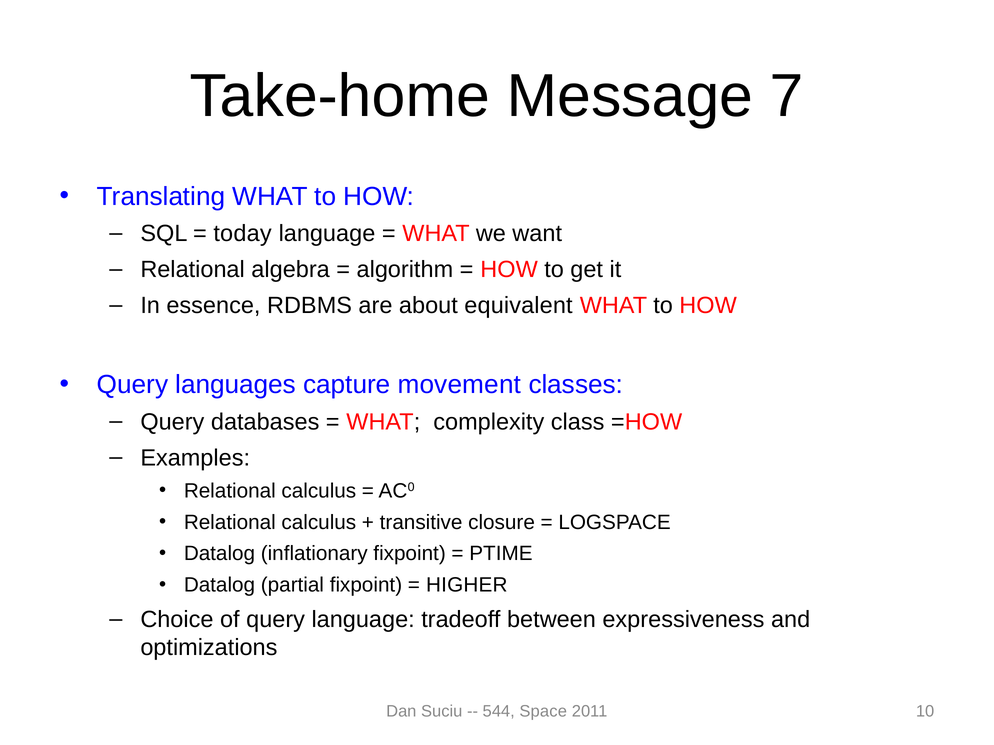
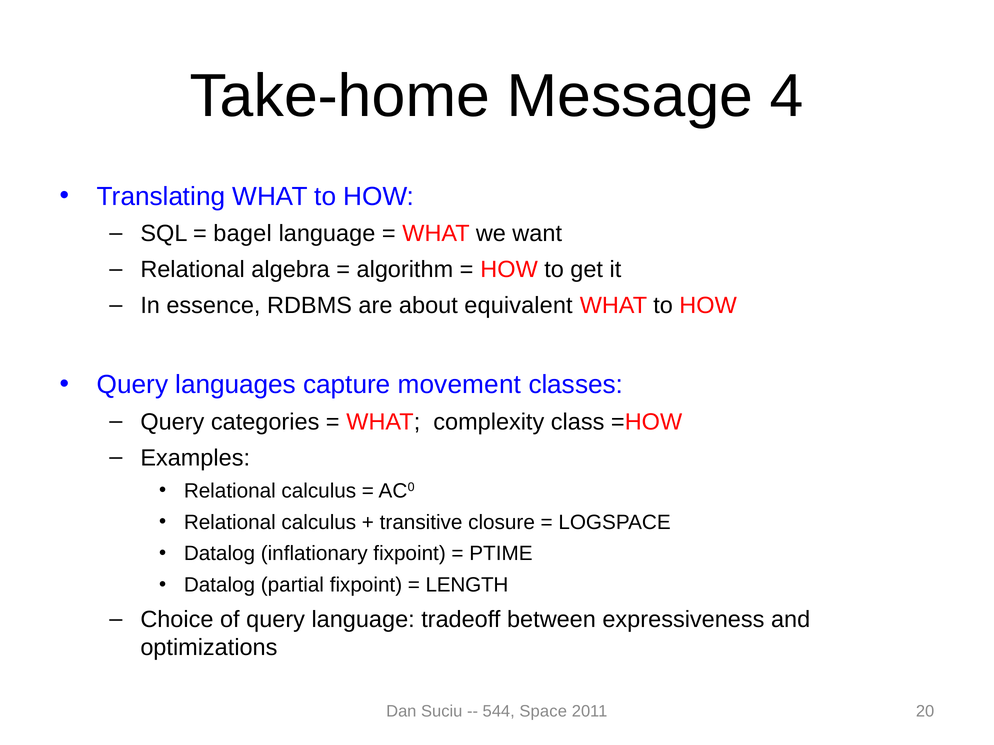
7: 7 -> 4
today: today -> bagel
databases: databases -> categories
HIGHER: HIGHER -> LENGTH
10: 10 -> 20
